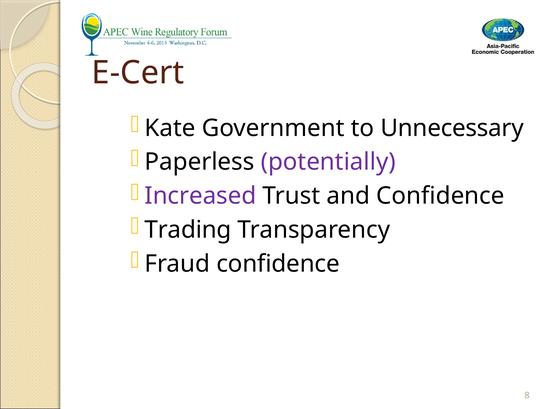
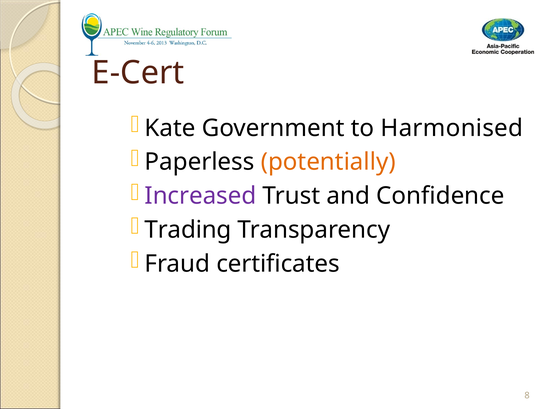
Unnecessary: Unnecessary -> Harmonised
potentially colour: purple -> orange
Fraud confidence: confidence -> certificates
